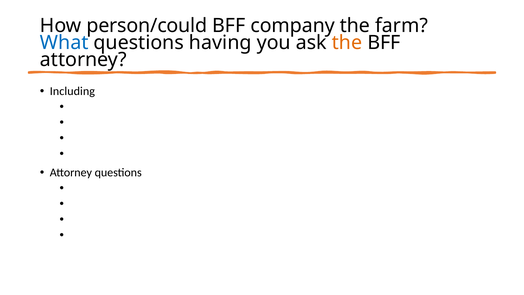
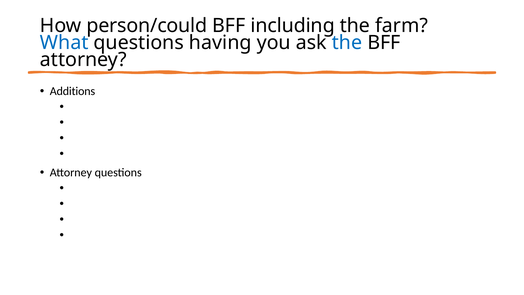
company: company -> including
the at (347, 43) colour: orange -> blue
Including: Including -> Additions
